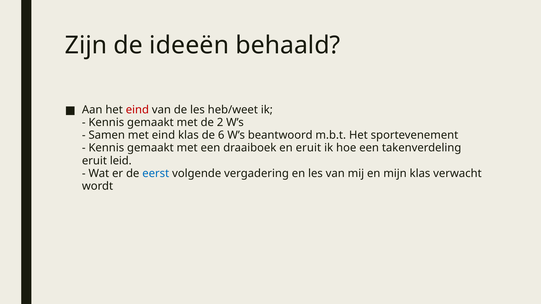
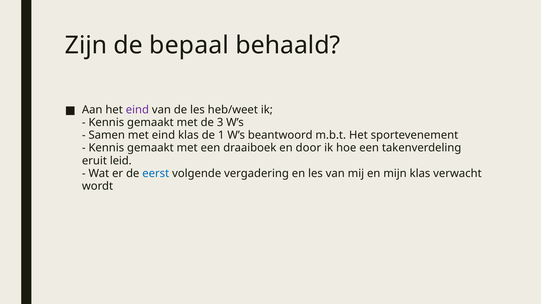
ideeën: ideeën -> bepaal
eind at (137, 110) colour: red -> purple
2: 2 -> 3
6: 6 -> 1
en eruit: eruit -> door
